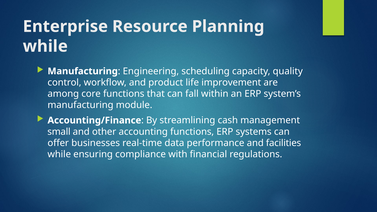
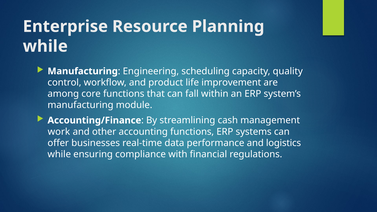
small: small -> work
facilities: facilities -> logistics
